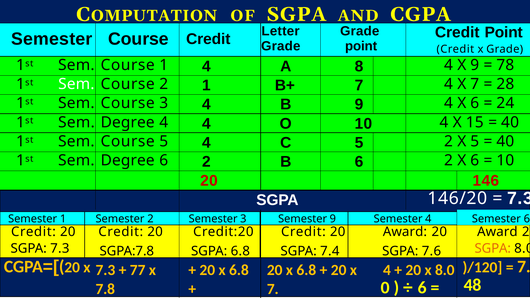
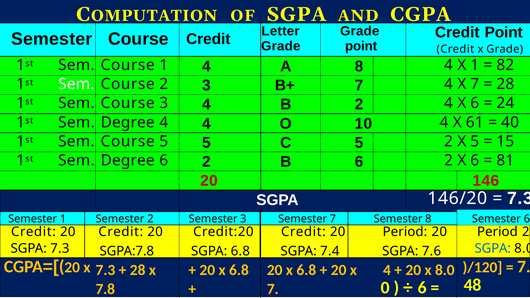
X 9: 9 -> 1
78: 78 -> 82
2 1: 1 -> 3
B 9: 9 -> 2
15: 15 -> 61
5 4: 4 -> 5
40 at (505, 141): 40 -> 15
10 at (505, 161): 10 -> 81
Semester 9: 9 -> 7
Semester 4: 4 -> 8
Award at (405, 232): Award -> Period
Award at (497, 232): Award -> Period
SGPA at (493, 249) colour: orange -> blue
77 at (138, 270): 77 -> 28
